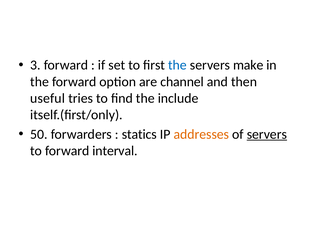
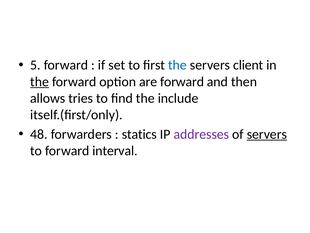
3: 3 -> 5
make: make -> client
the at (40, 82) underline: none -> present
are channel: channel -> forward
useful: useful -> allows
50: 50 -> 48
addresses colour: orange -> purple
